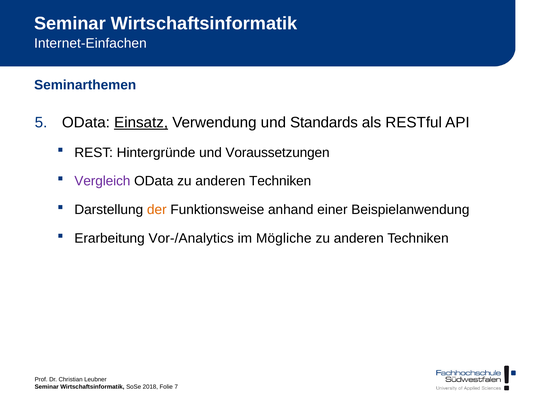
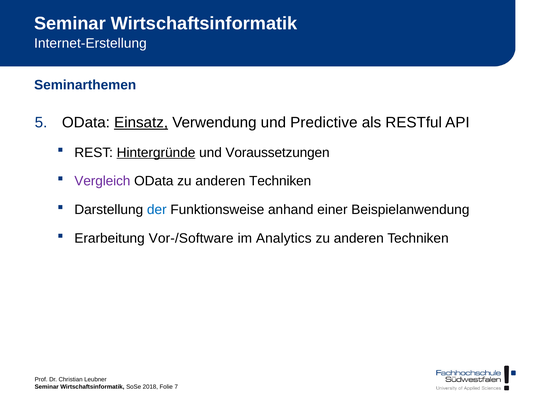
Internet-Einfachen: Internet-Einfachen -> Internet-Erstellung
Standards: Standards -> Predictive
Hintergründe underline: none -> present
der colour: orange -> blue
Vor-/Analytics: Vor-/Analytics -> Vor-/Software
Mögliche: Mögliche -> Analytics
